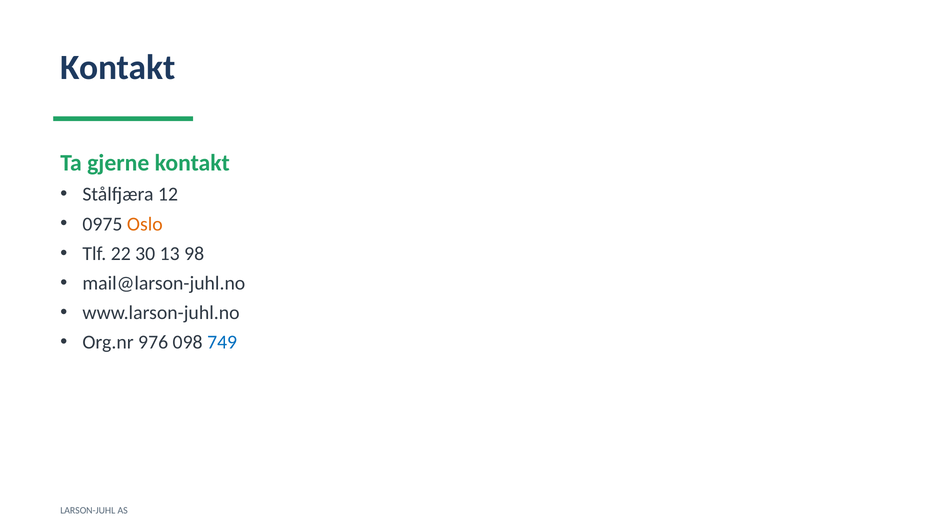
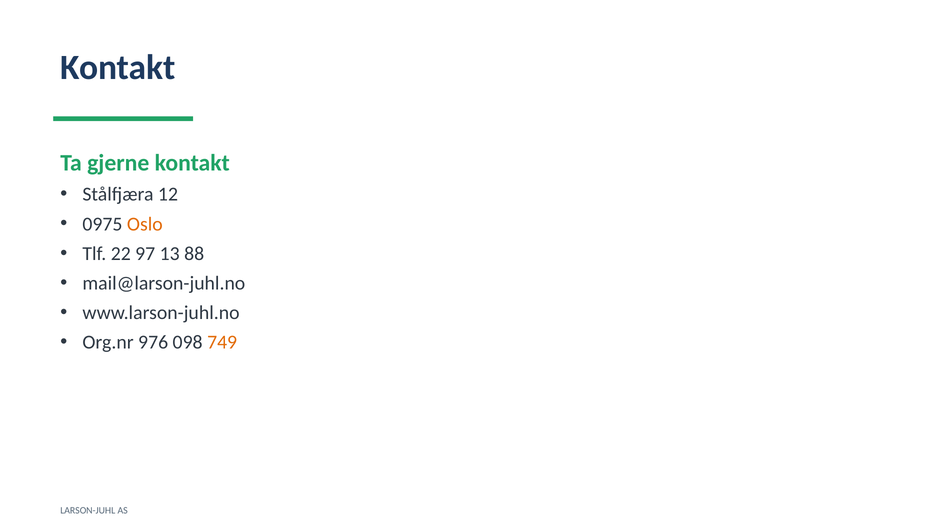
30: 30 -> 97
98: 98 -> 88
749 colour: blue -> orange
